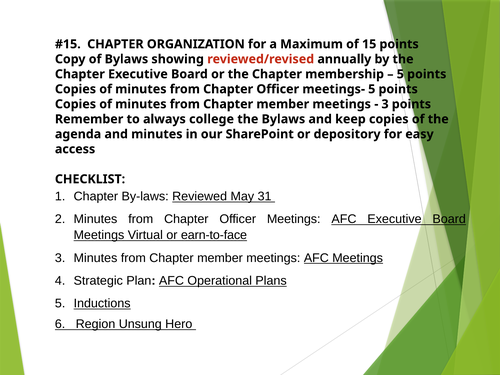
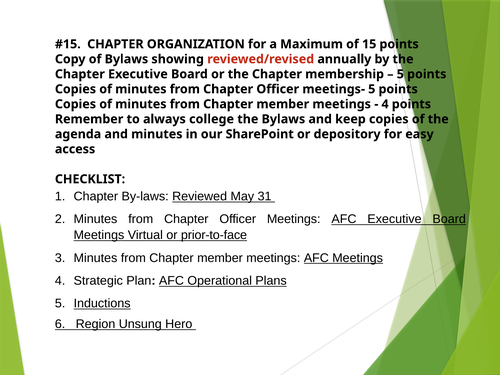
3 at (385, 104): 3 -> 4
earn-to-face: earn-to-face -> prior-to-face
